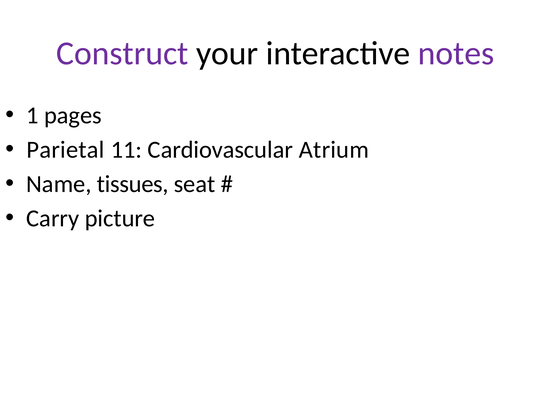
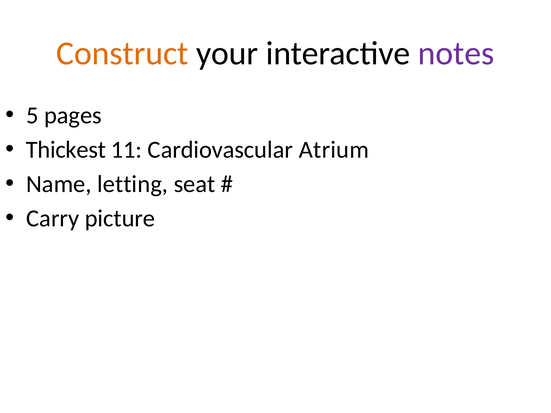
Construct colour: purple -> orange
1: 1 -> 5
Parietal: Parietal -> Thickest
tissues: tissues -> letting
